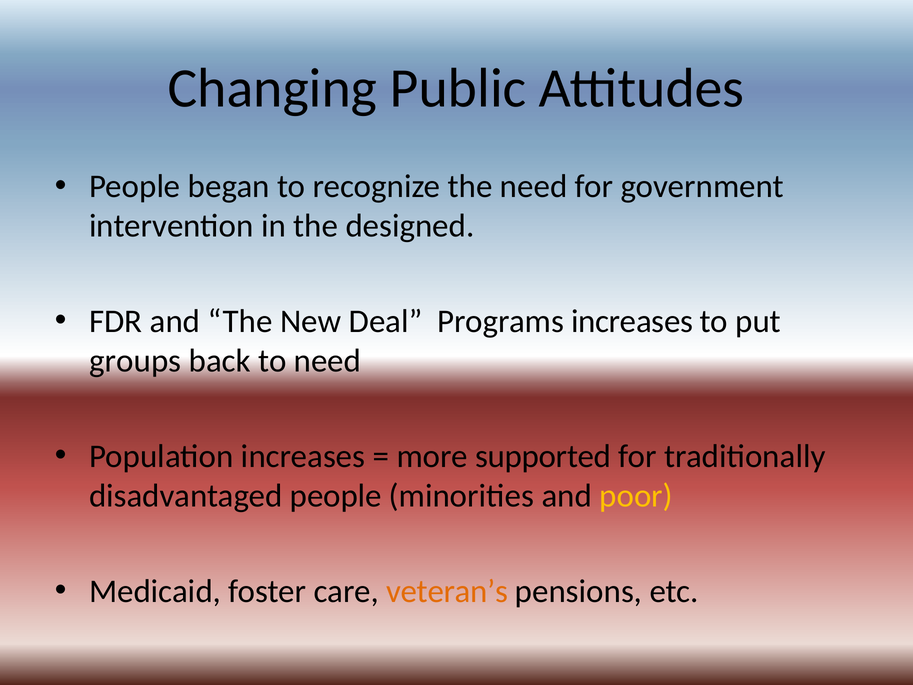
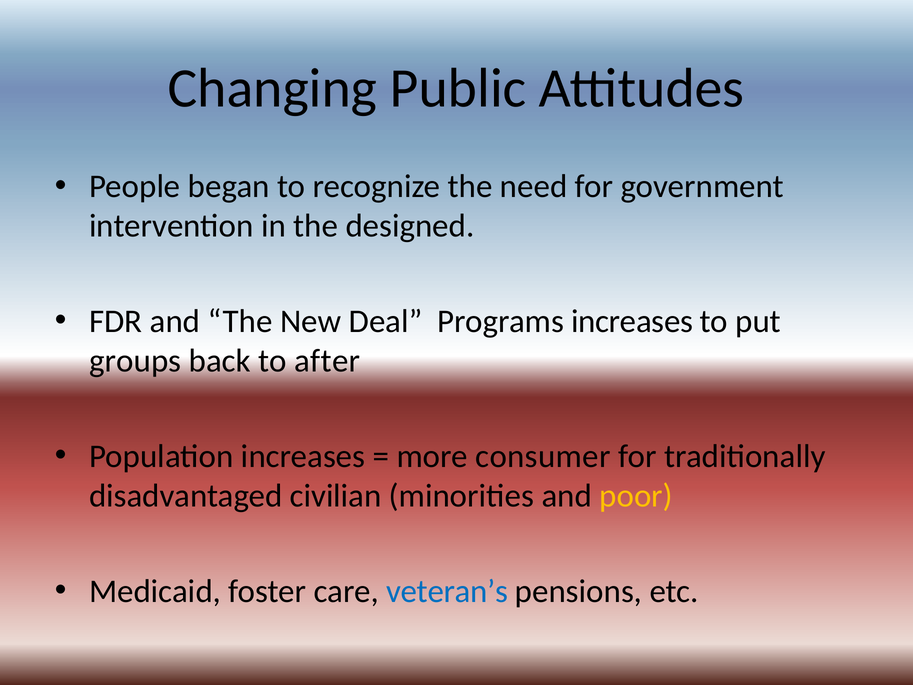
to need: need -> after
supported: supported -> consumer
disadvantaged people: people -> civilian
veteran’s colour: orange -> blue
